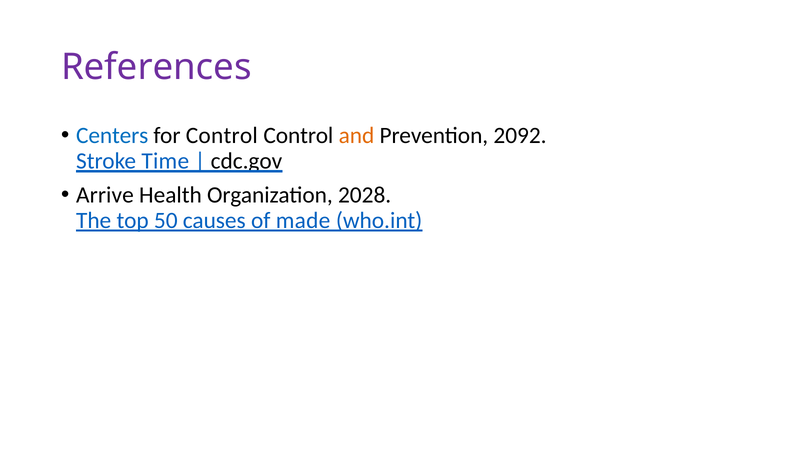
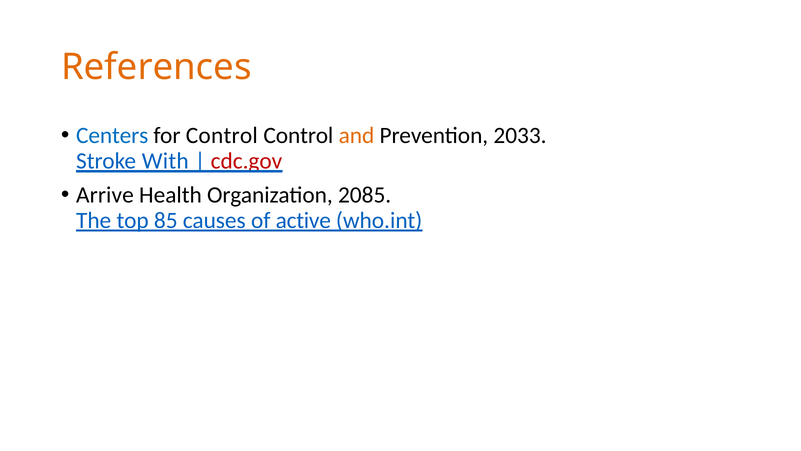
References colour: purple -> orange
2092: 2092 -> 2033
Time: Time -> With
cdc.gov colour: black -> red
2028: 2028 -> 2085
50: 50 -> 85
made: made -> active
